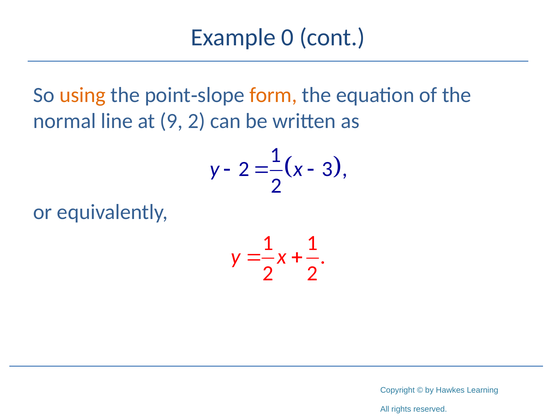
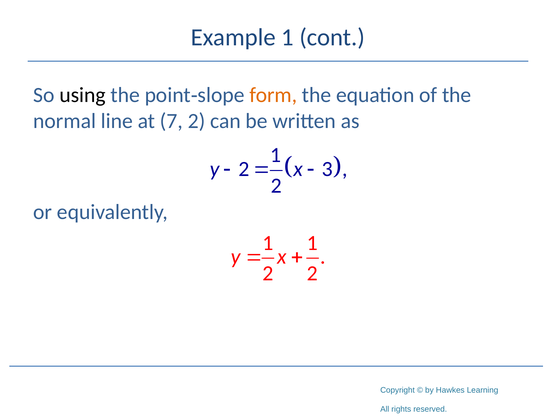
Example 0: 0 -> 1
using colour: orange -> black
9: 9 -> 7
